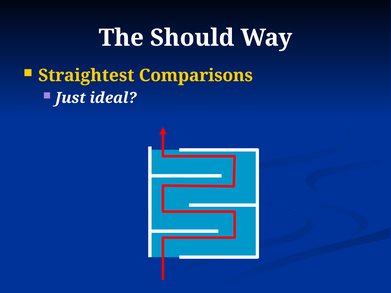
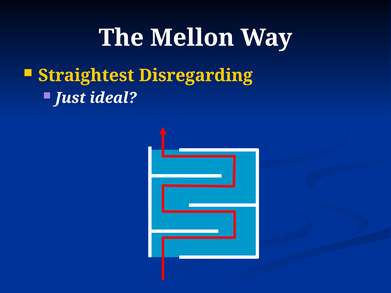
Should: Should -> Mellon
Comparisons: Comparisons -> Disregarding
